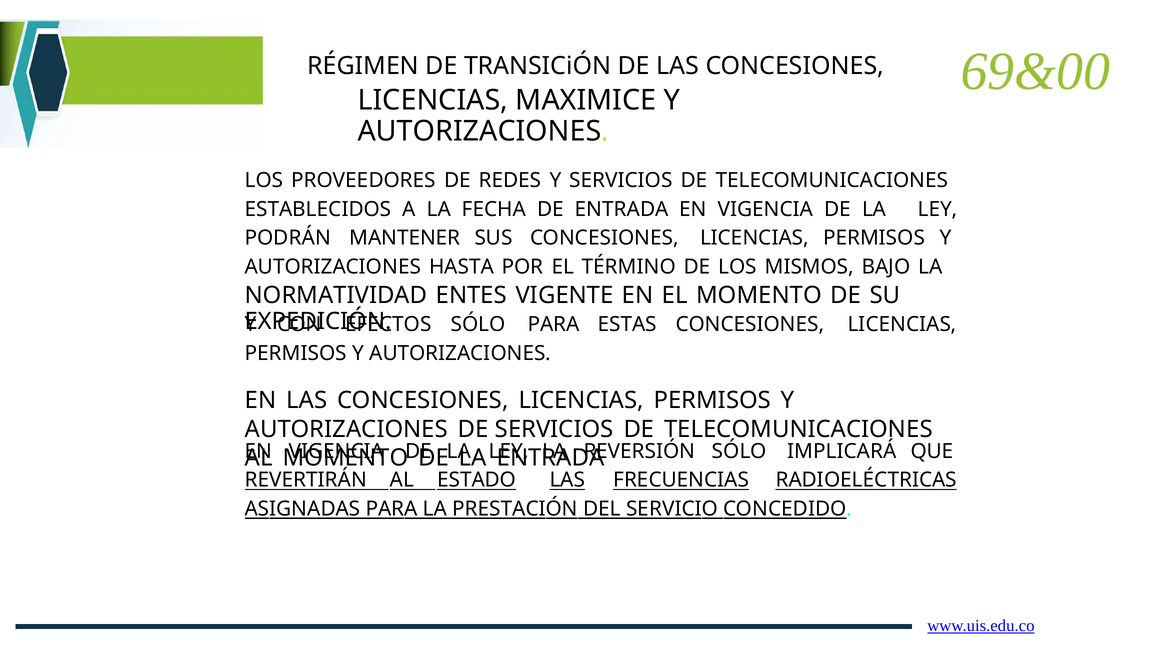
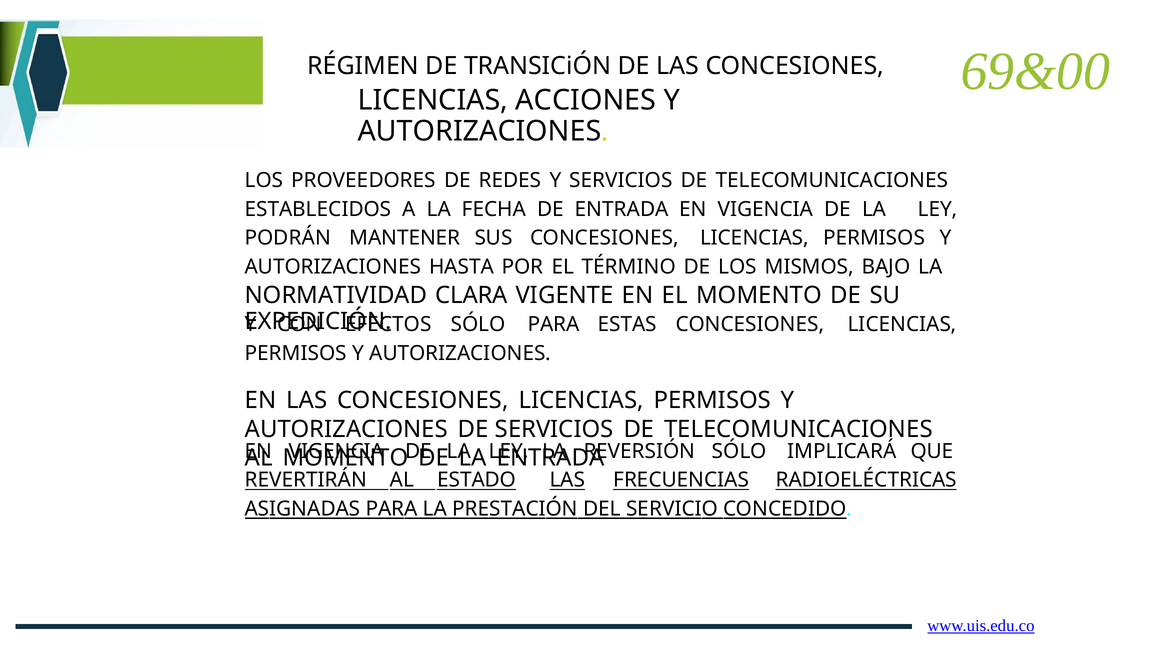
MAXIMICE: MAXIMICE -> ACCIONES
ENTES: ENTES -> CLARA
